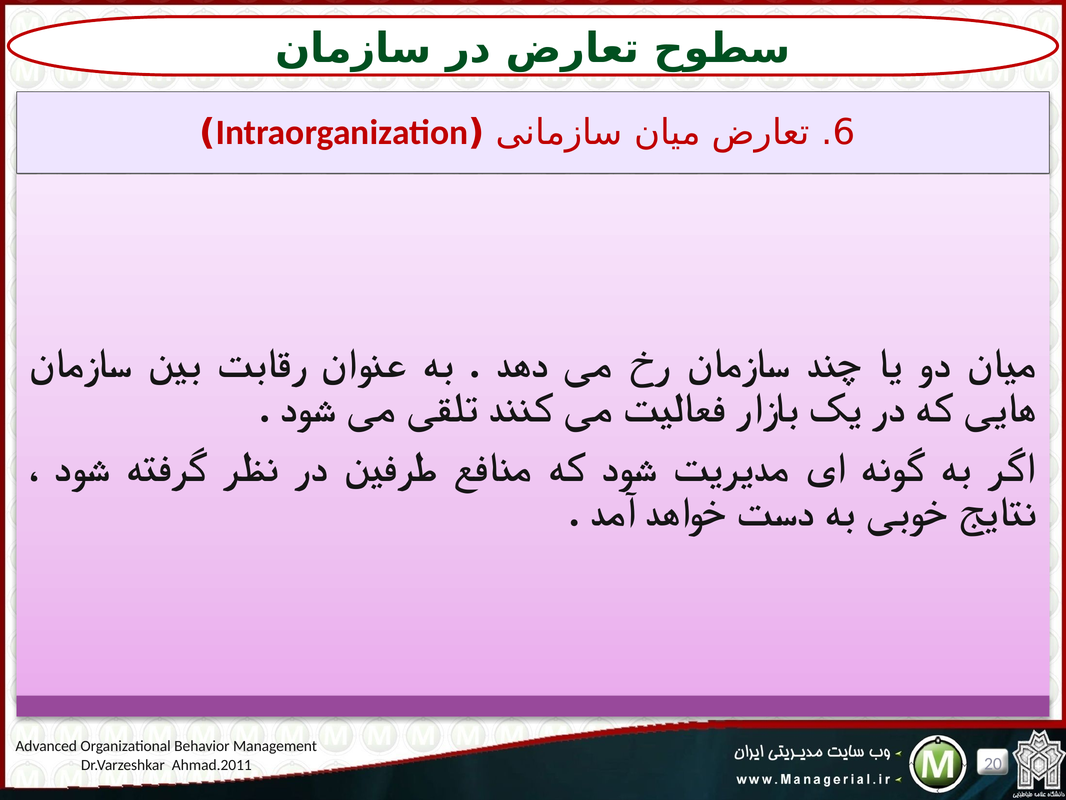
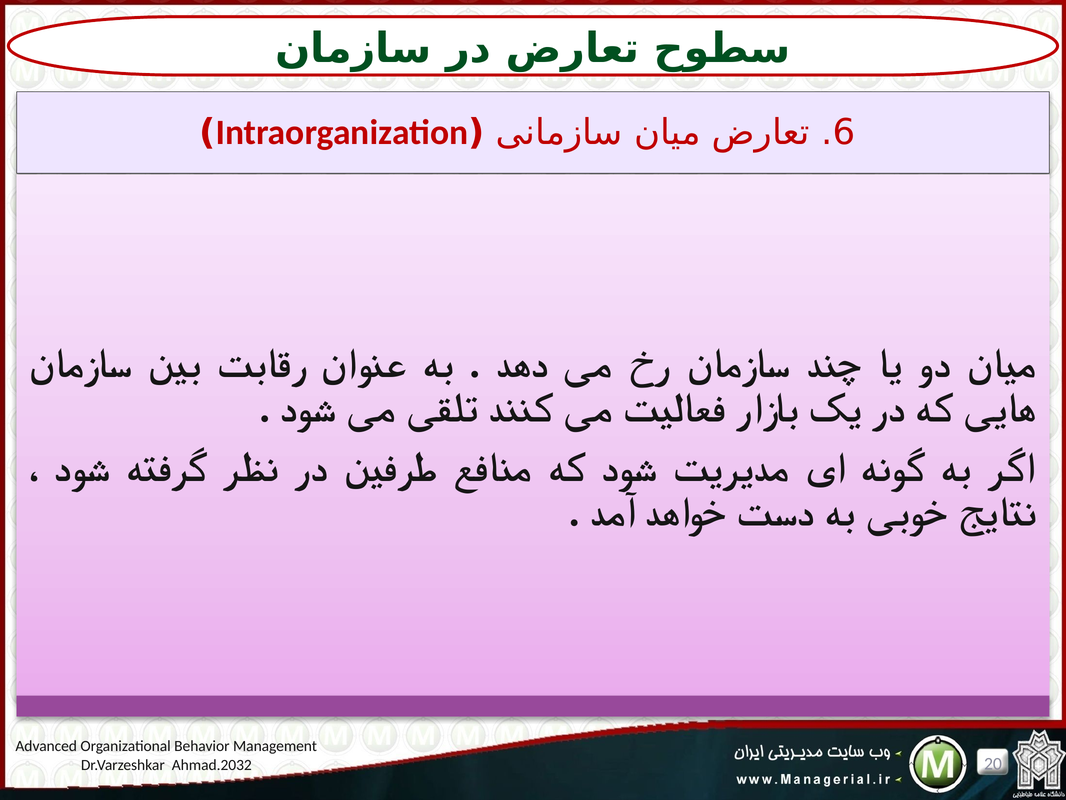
Ahmad.2011: Ahmad.2011 -> Ahmad.2032
